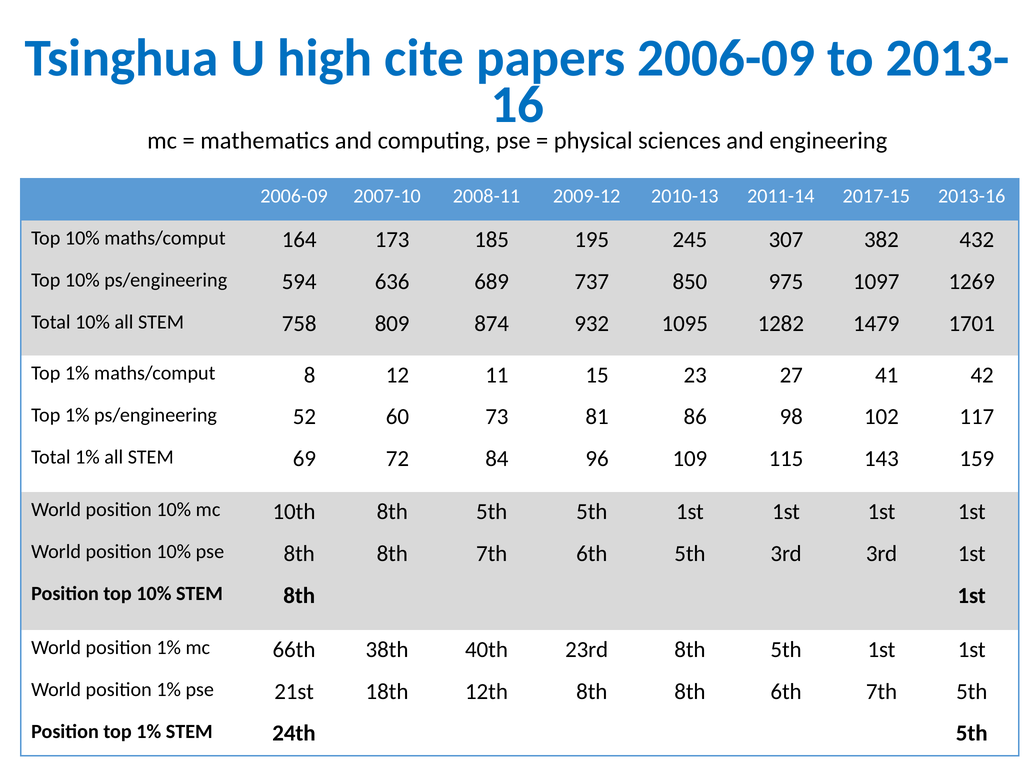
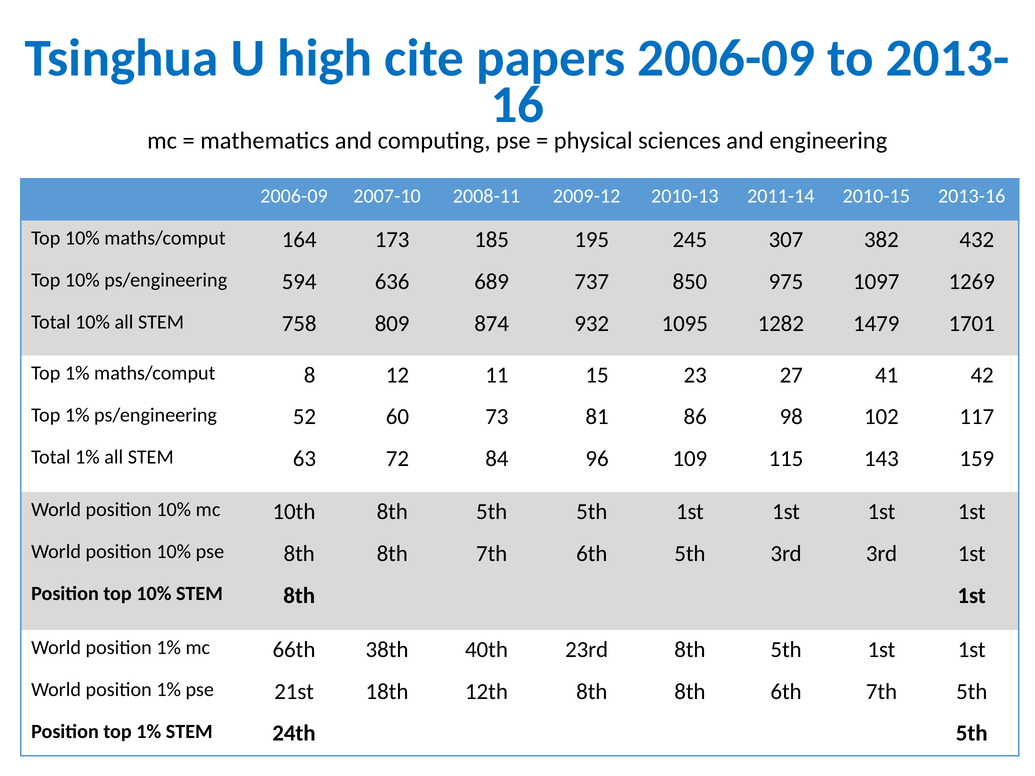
2017-15: 2017-15 -> 2010-15
69: 69 -> 63
